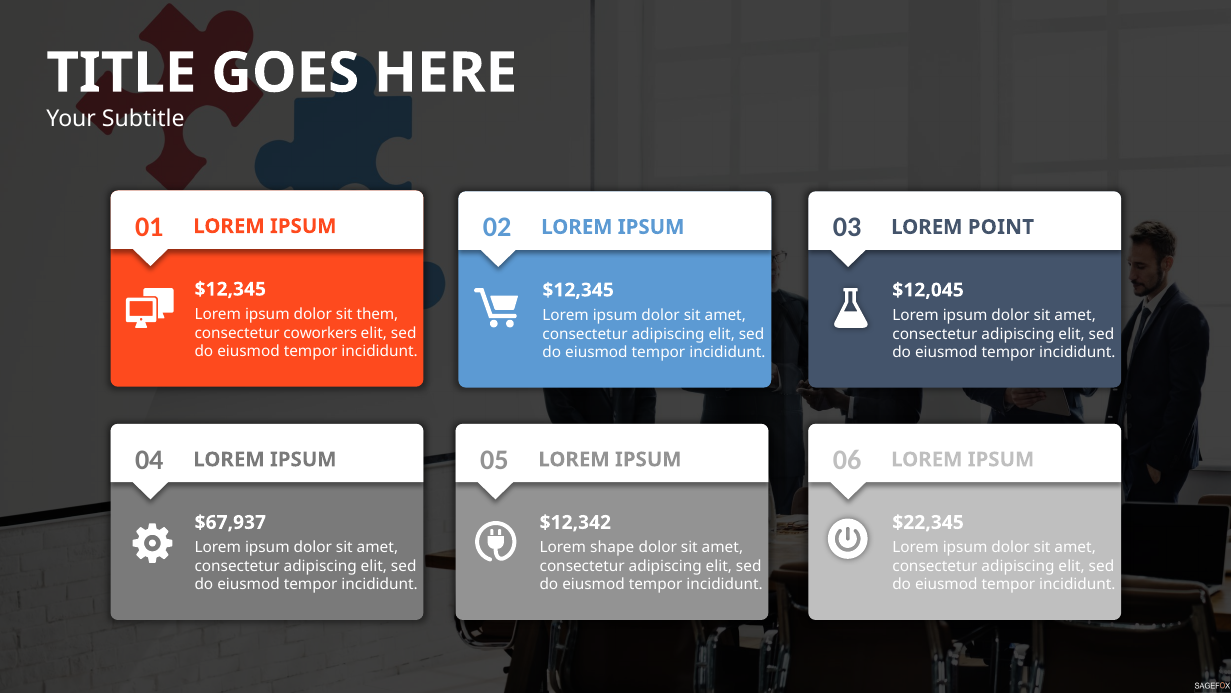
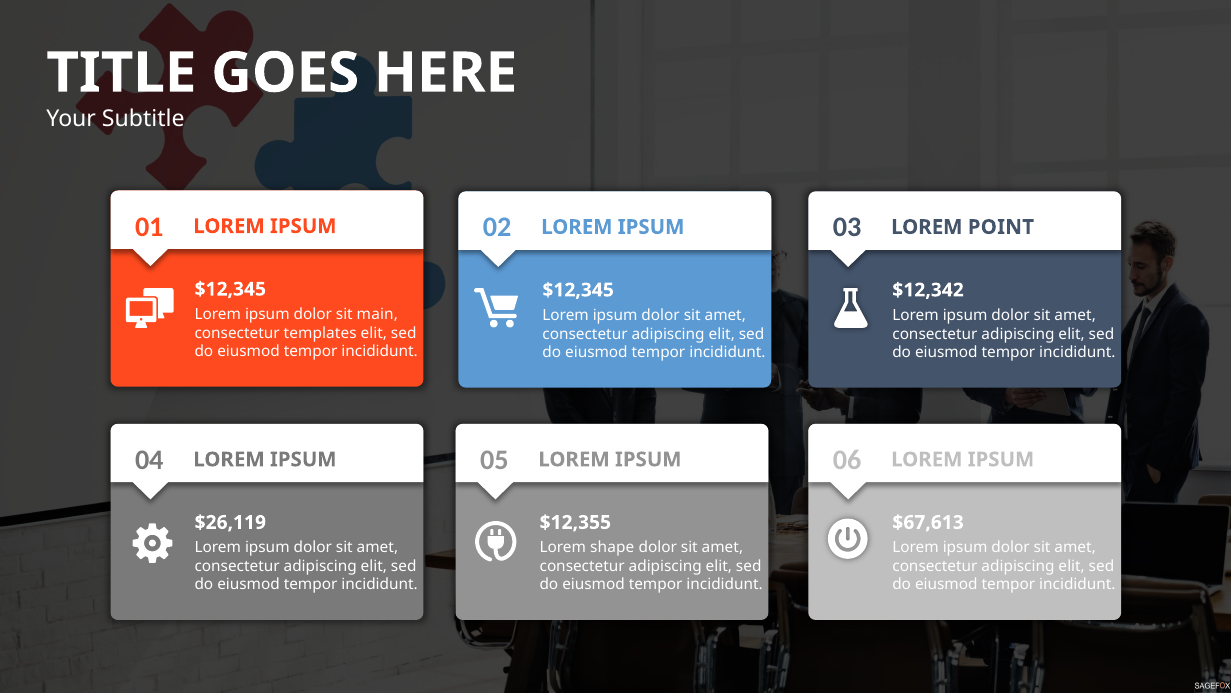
$12,045: $12,045 -> $12,342
them: them -> main
coworkers: coworkers -> templates
$67,937: $67,937 -> $26,119
$12,342: $12,342 -> $12,355
$22,345: $22,345 -> $67,613
